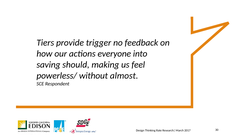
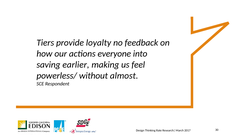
trigger: trigger -> loyalty
should: should -> earlier
